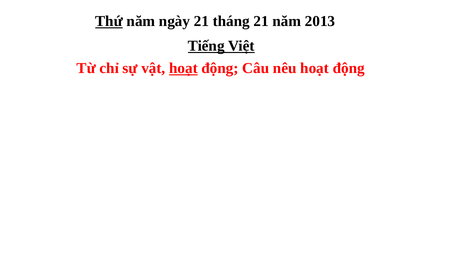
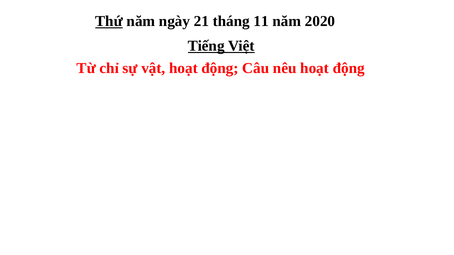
tháng 21: 21 -> 11
2013: 2013 -> 2020
hoạt at (183, 68) underline: present -> none
